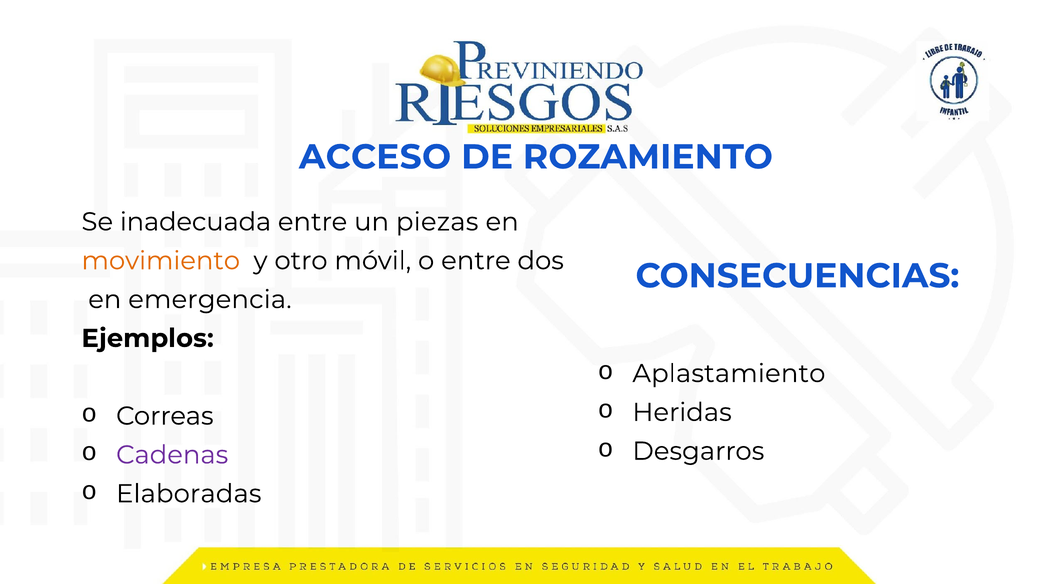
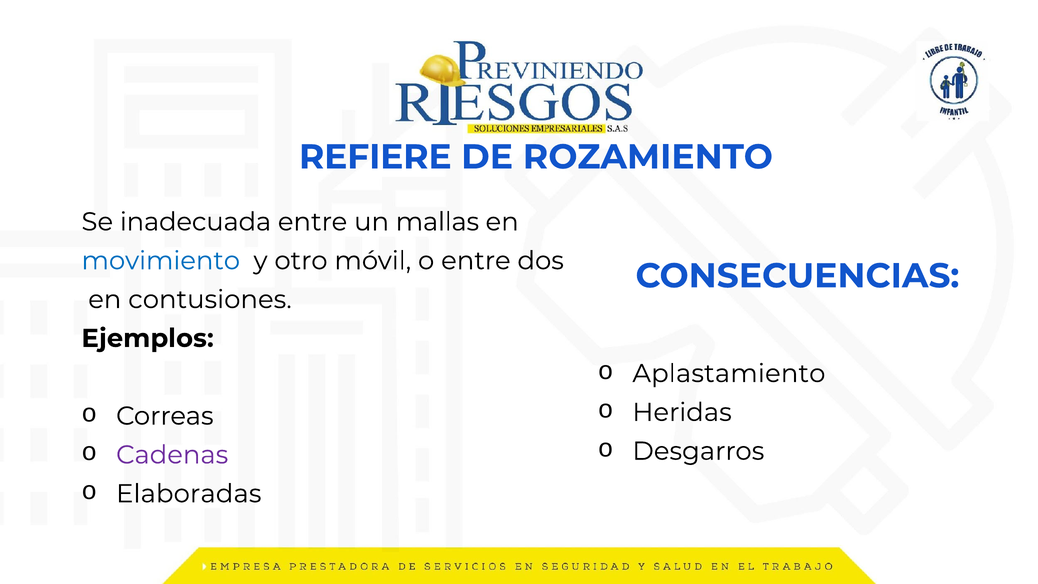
ACCESO: ACCESO -> REFIERE
piezas: piezas -> mallas
movimiento colour: orange -> blue
emergencia: emergencia -> contusiones
